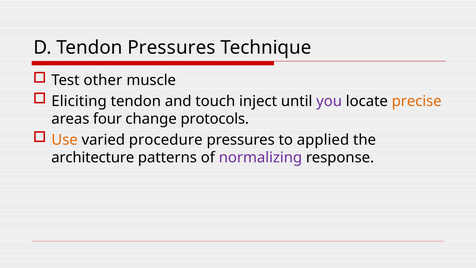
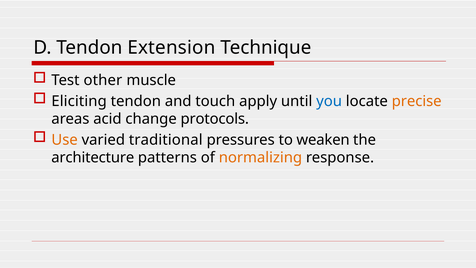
Tendon Pressures: Pressures -> Extension
inject: inject -> apply
you colour: purple -> blue
four: four -> acid
procedure: procedure -> traditional
applied: applied -> weaken
normalizing colour: purple -> orange
